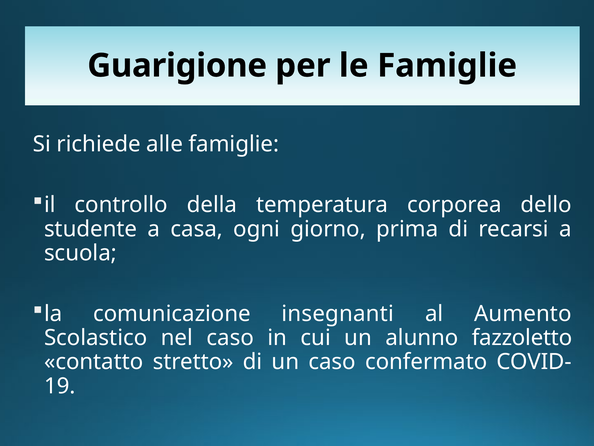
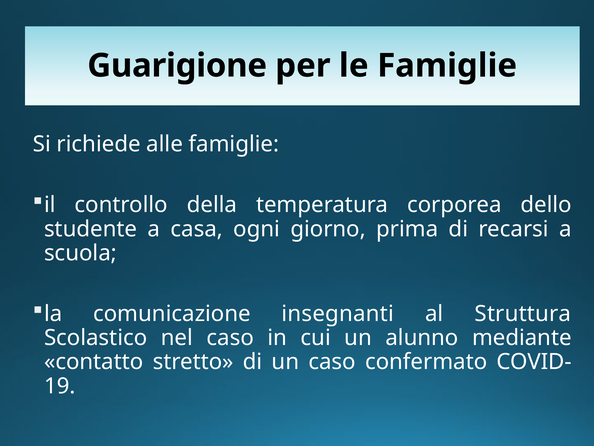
Aumento: Aumento -> Struttura
fazzoletto: fazzoletto -> mediante
